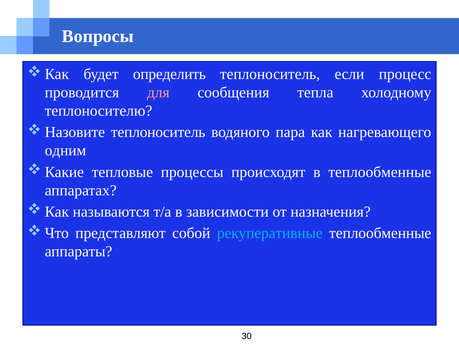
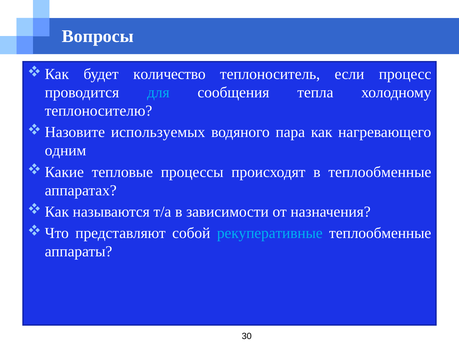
определить: определить -> количество
для colour: pink -> light blue
теплоноситель at (158, 132): теплоноситель -> используемых
